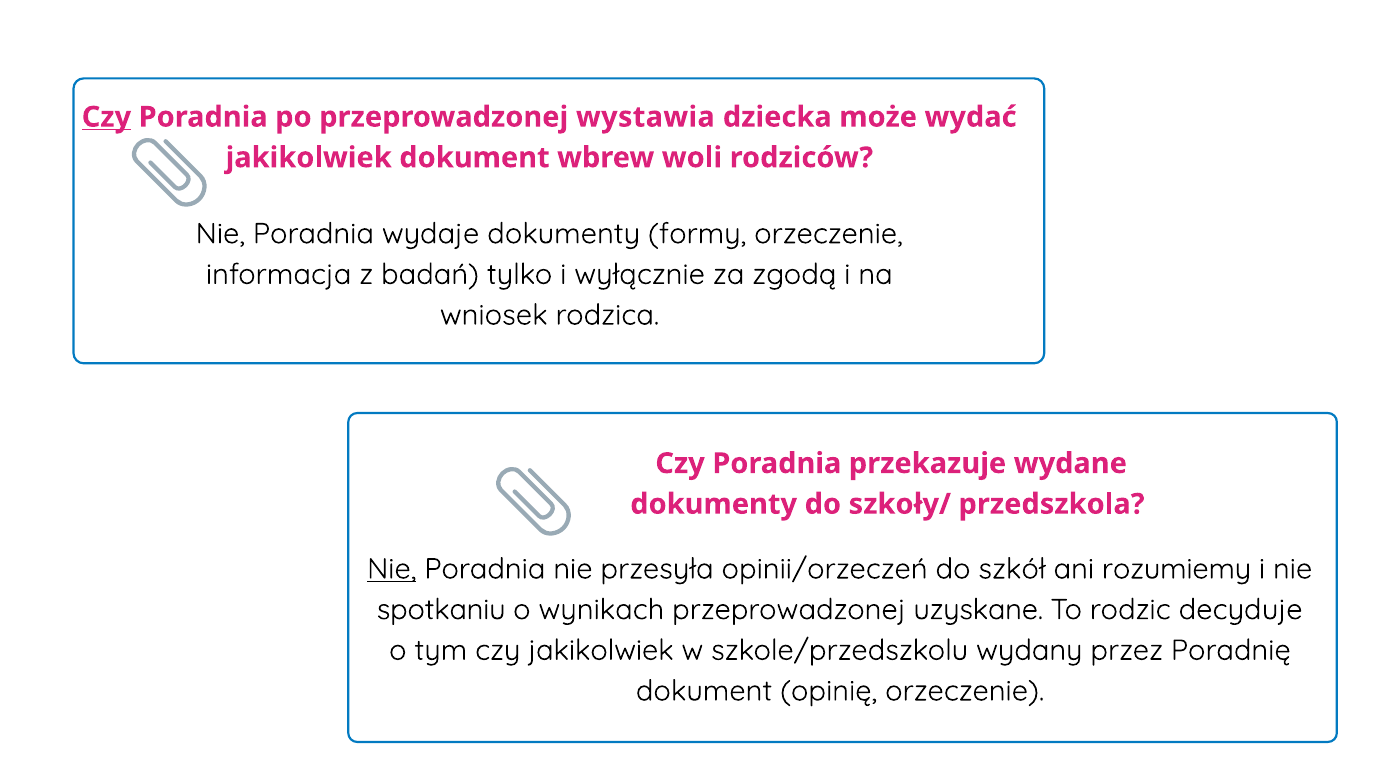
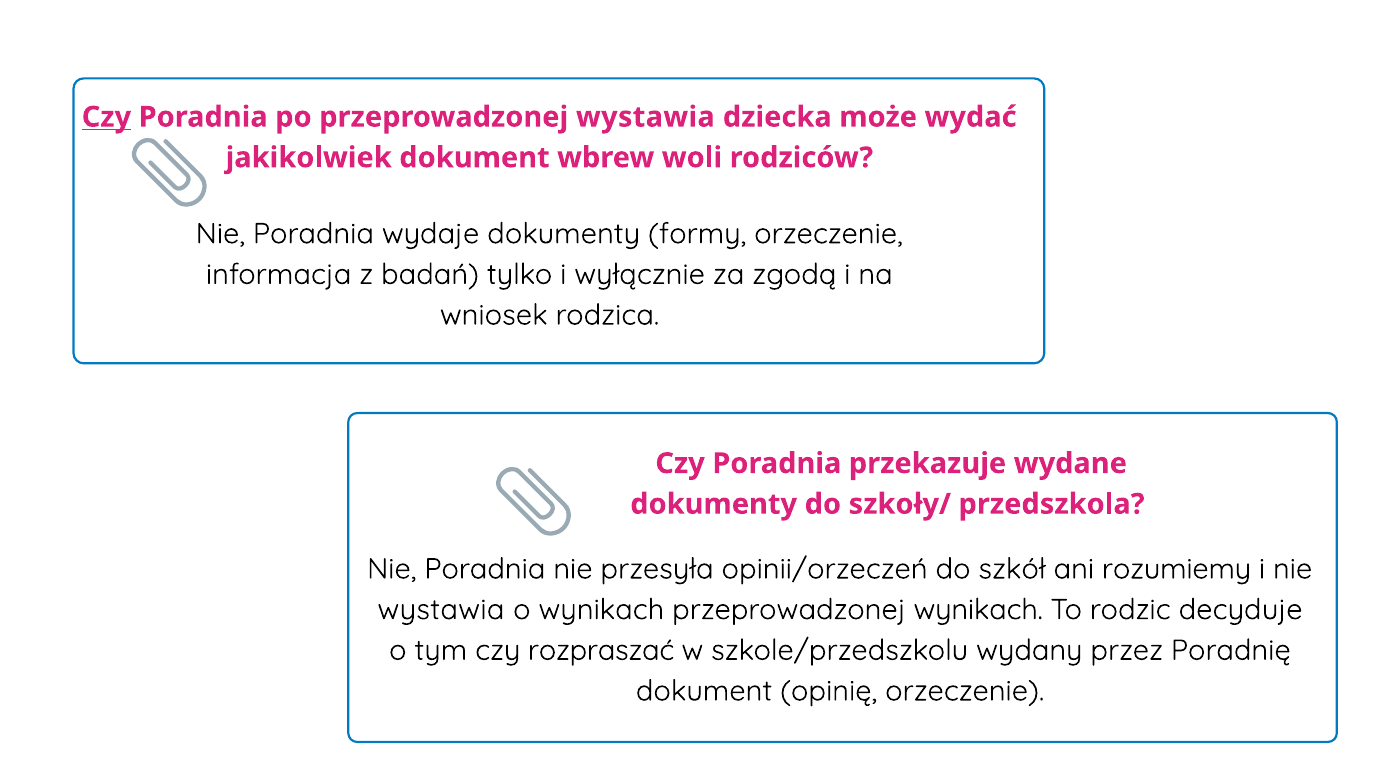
Nie at (392, 569) underline: present -> none
spotkaniu at (441, 609): spotkaniu -> wystawia
przeprowadzonej uzyskane: uzyskane -> wynikach
czy jakikolwiek: jakikolwiek -> rozpraszać
